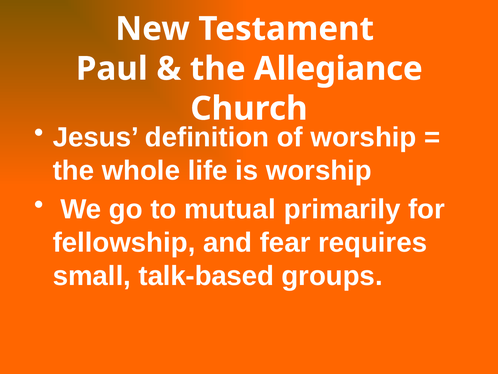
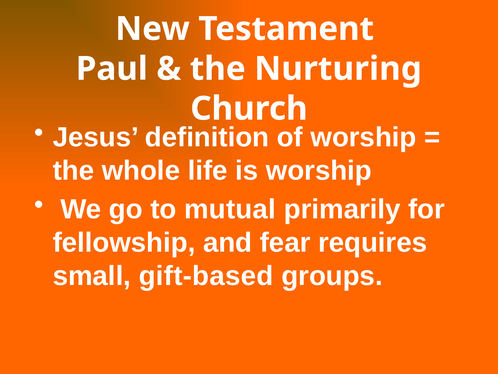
Allegiance: Allegiance -> Nurturing
talk-based: talk-based -> gift-based
